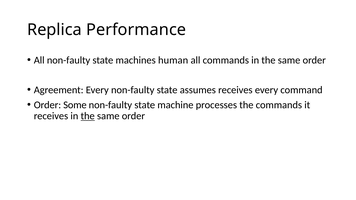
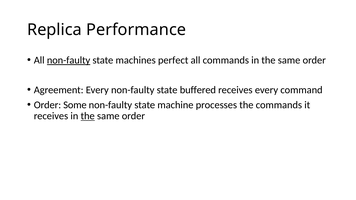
non-faulty at (69, 60) underline: none -> present
human: human -> perfect
assumes: assumes -> buffered
